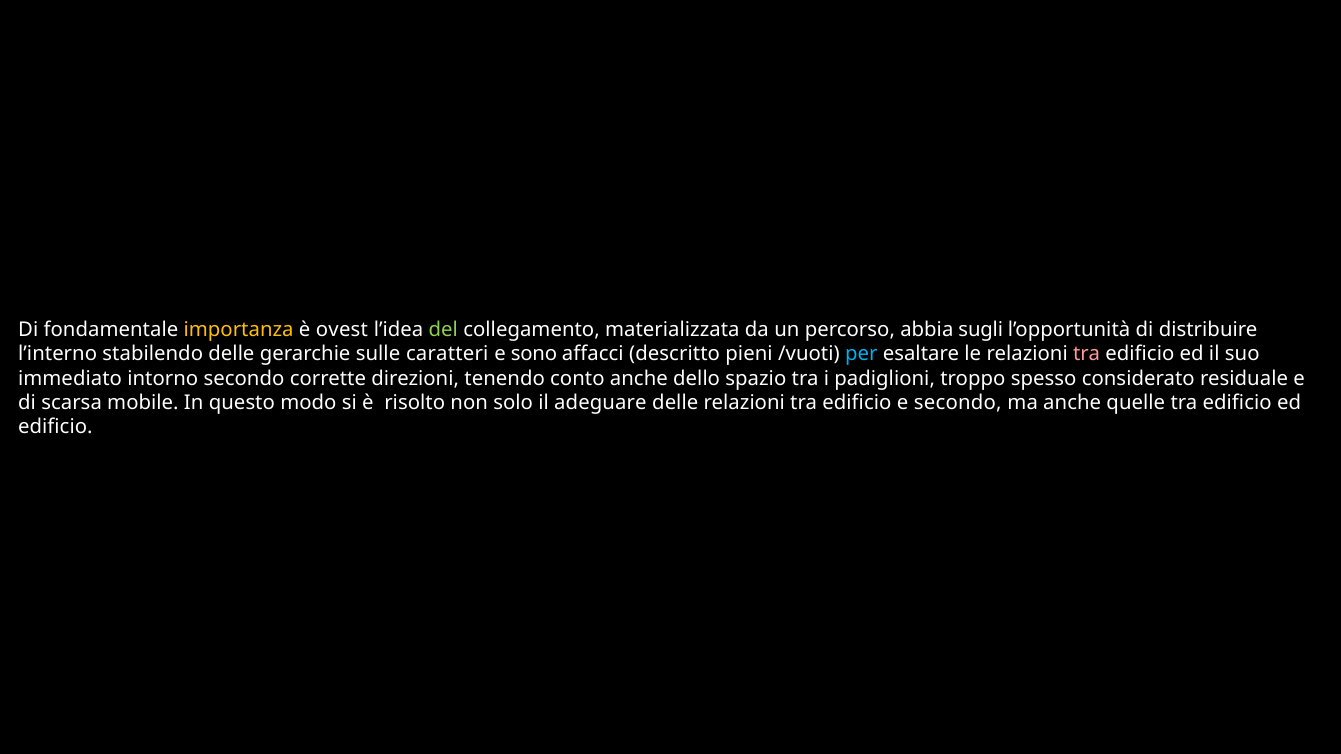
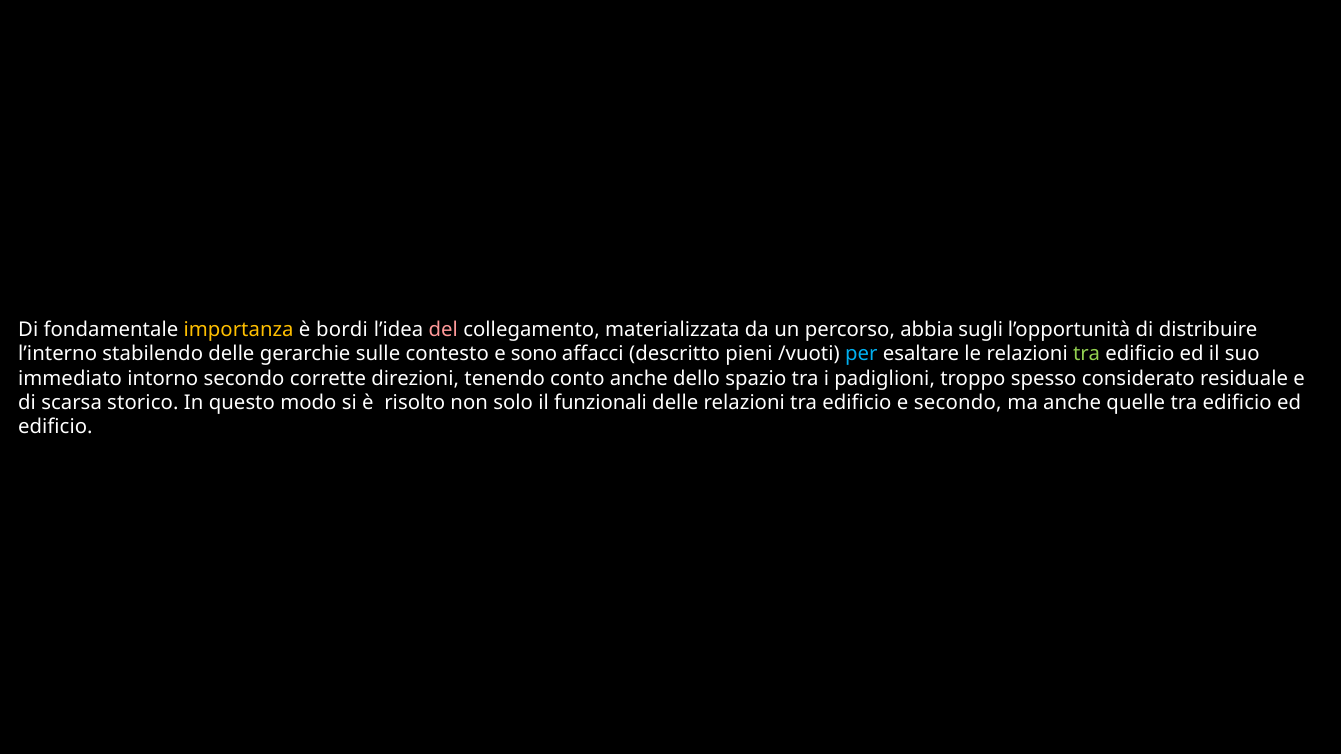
ovest: ovest -> bordi
del colour: light green -> pink
caratteri: caratteri -> contesto
tra at (1087, 354) colour: pink -> light green
mobile: mobile -> storico
adeguare: adeguare -> funzionali
